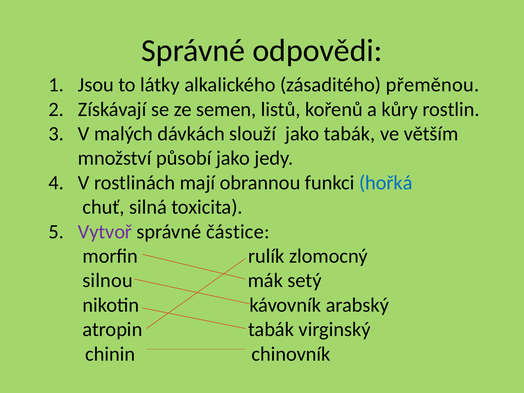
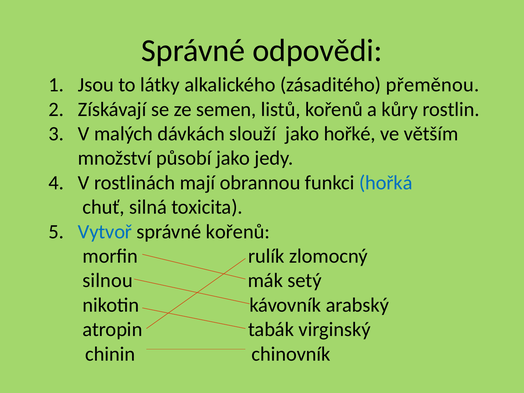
jako tabák: tabák -> hořké
Vytvoř colour: purple -> blue
správné částice: částice -> kořenů
